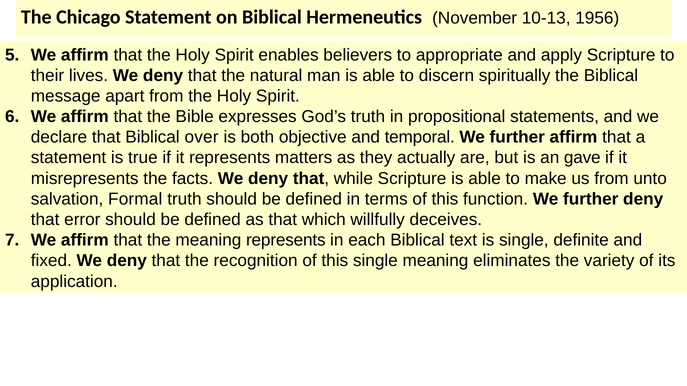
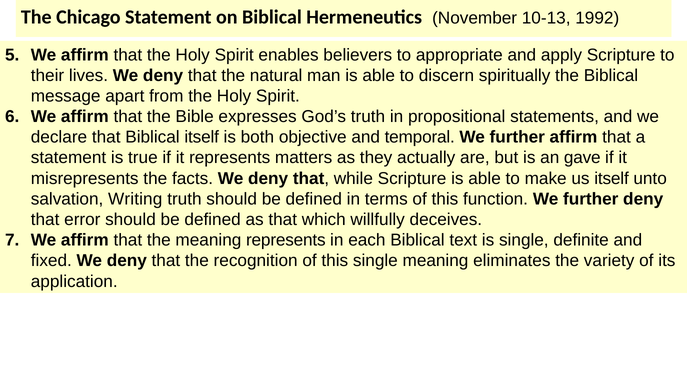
1956: 1956 -> 1992
Biblical over: over -> itself
us from: from -> itself
Formal: Formal -> Writing
